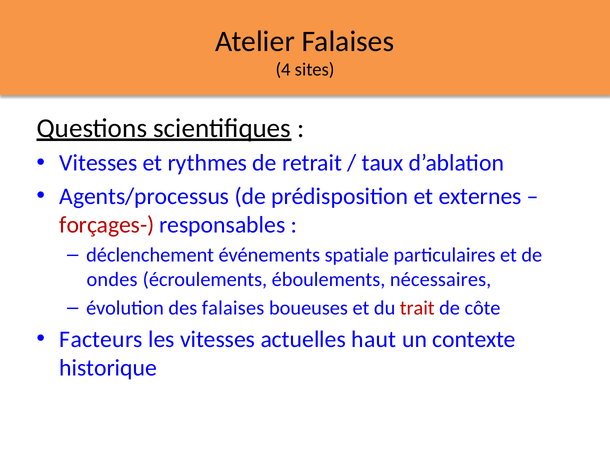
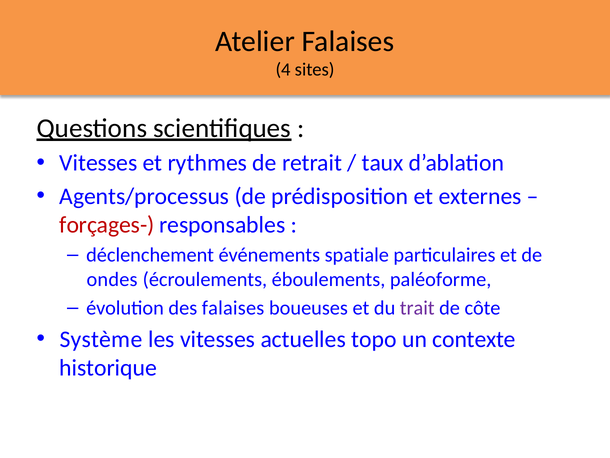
nécessaires: nécessaires -> paléoforme
trait colour: red -> purple
Facteurs: Facteurs -> Système
haut: haut -> topo
